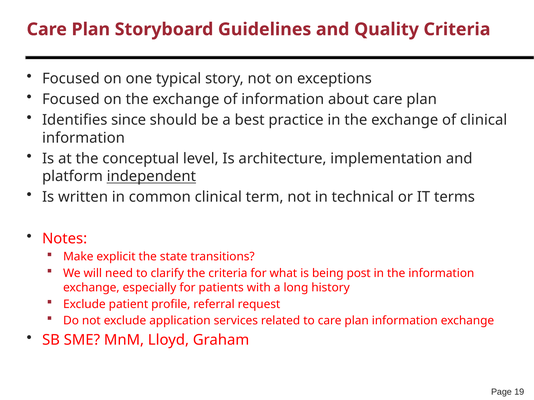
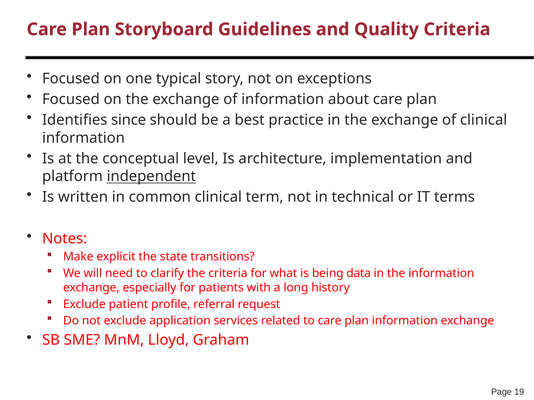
post: post -> data
